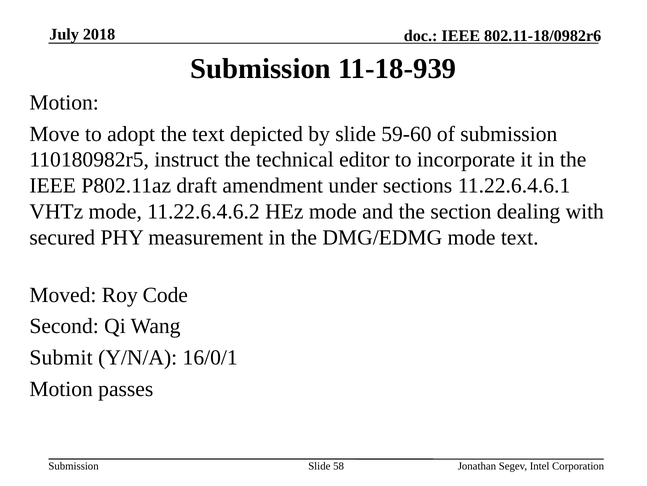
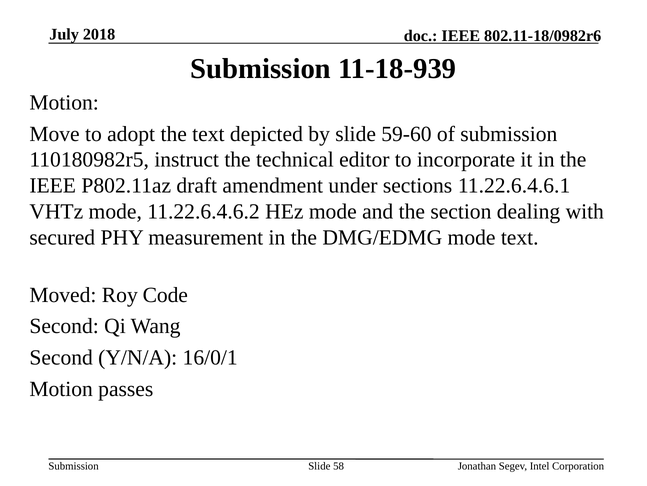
Submit at (61, 357): Submit -> Second
